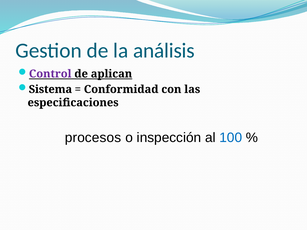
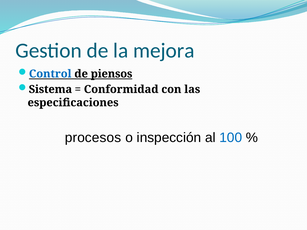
análisis: análisis -> mejora
Control colour: purple -> blue
aplican: aplican -> piensos
